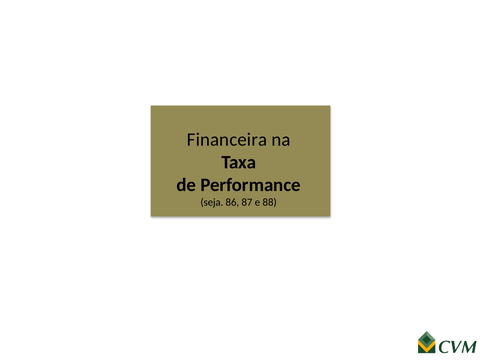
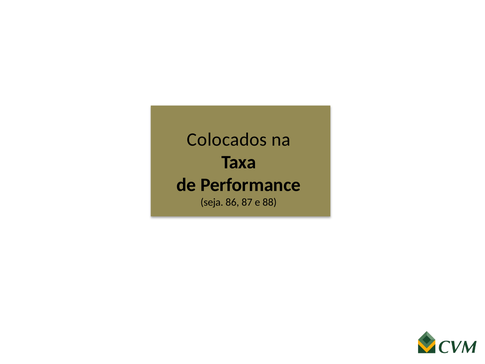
Financeira: Financeira -> Colocados
